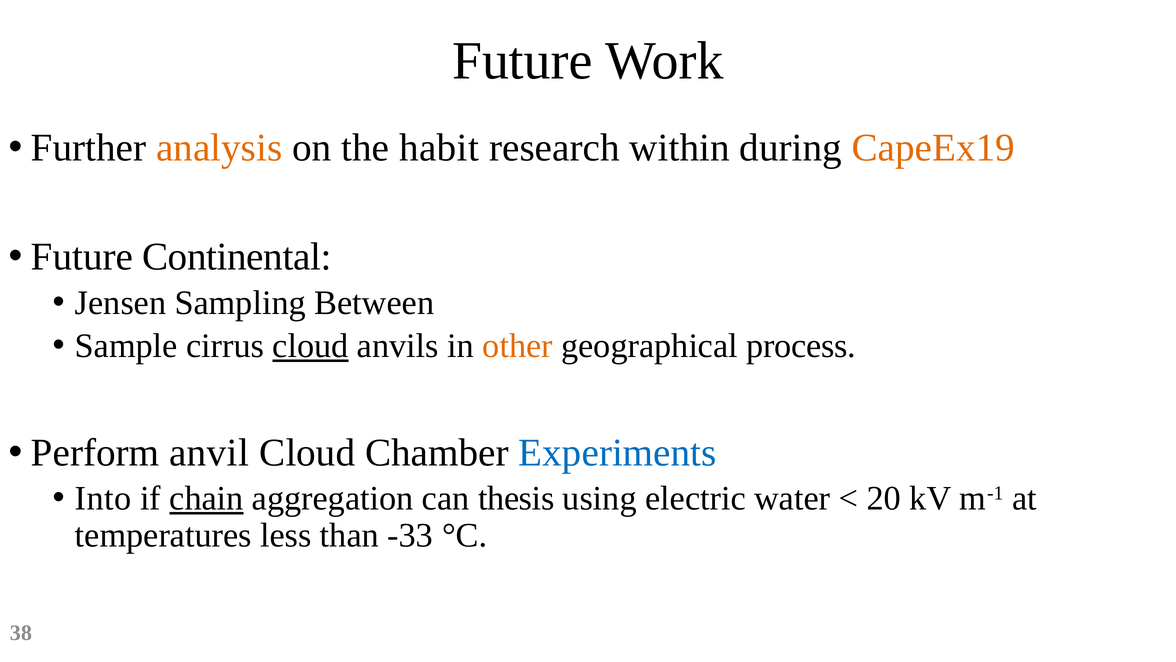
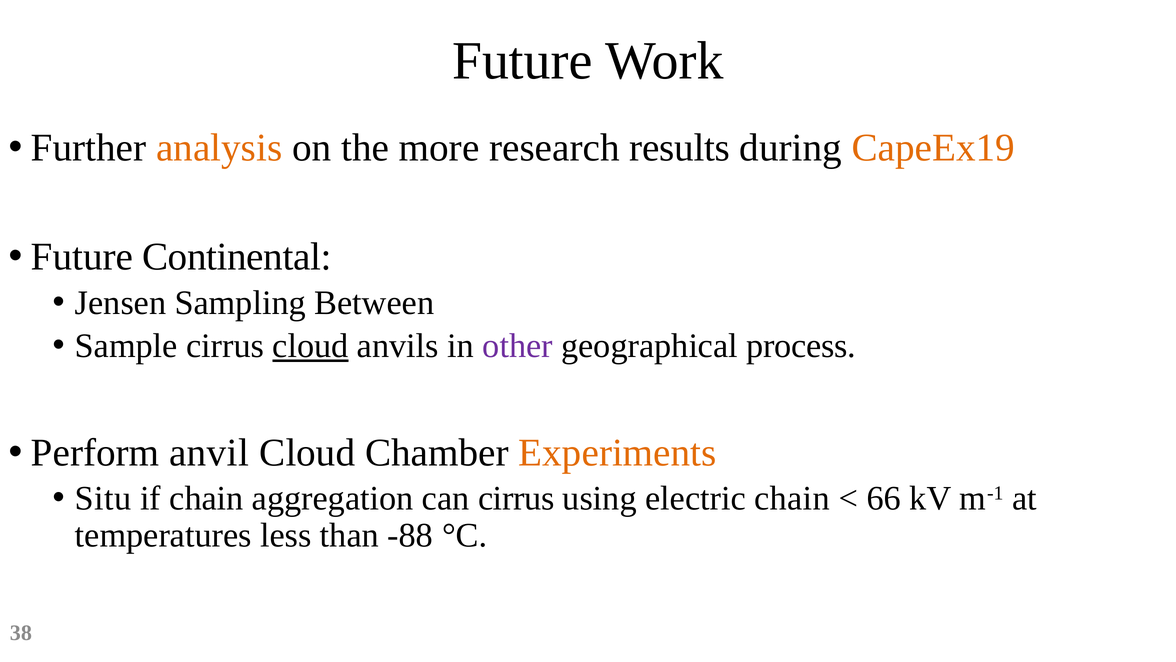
habit: habit -> more
within: within -> results
other colour: orange -> purple
Experiments colour: blue -> orange
Into: Into -> Situ
chain at (206, 498) underline: present -> none
can thesis: thesis -> cirrus
electric water: water -> chain
20: 20 -> 66
-33: -33 -> -88
